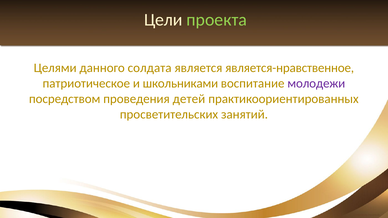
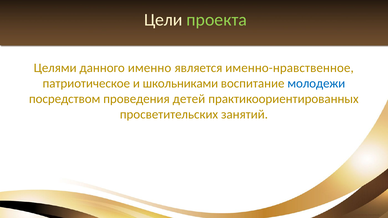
солдата: солдата -> именно
является-нравственное: является-нравственное -> именно-нравственное
молодежи colour: purple -> blue
